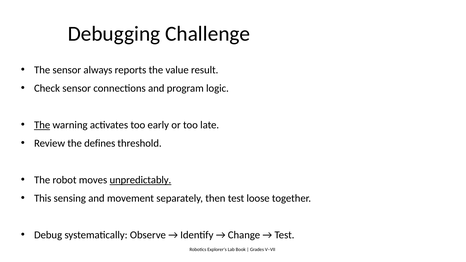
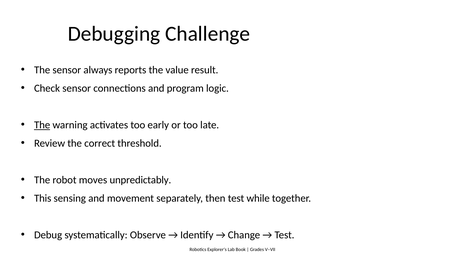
defines: defines -> correct
unpredictably underline: present -> none
loose: loose -> while
